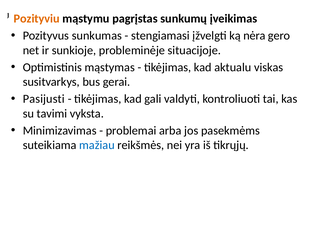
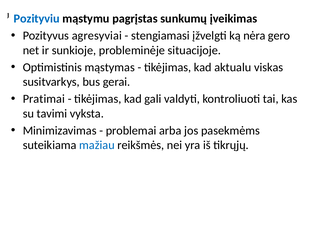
Pozityviu colour: orange -> blue
sunkumas: sunkumas -> agresyviai
Pasijusti: Pasijusti -> Pratimai
